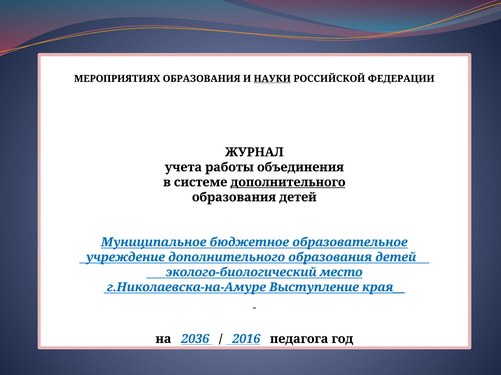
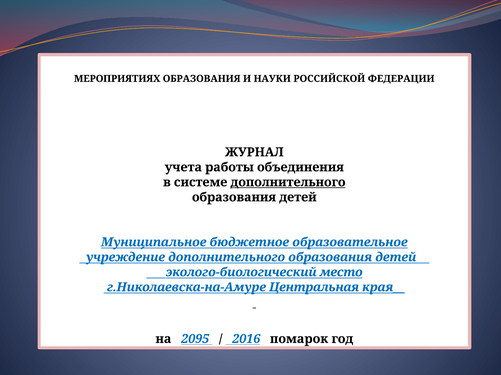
НАУКИ underline: present -> none
Выступление: Выступление -> Центральная
2036: 2036 -> 2095
педагога: педагога -> помарок
